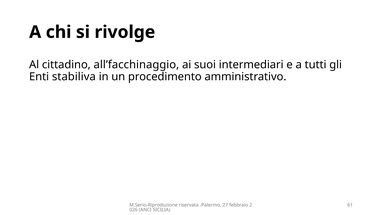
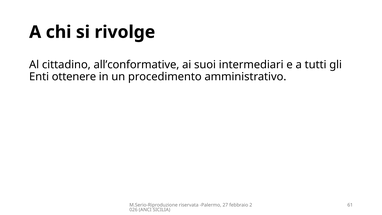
all’facchinaggio: all’facchinaggio -> all’conformative
stabiliva: stabiliva -> ottenere
